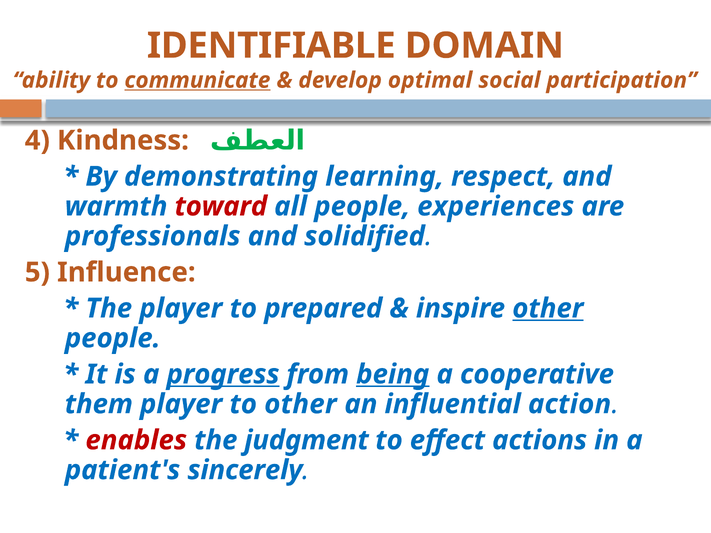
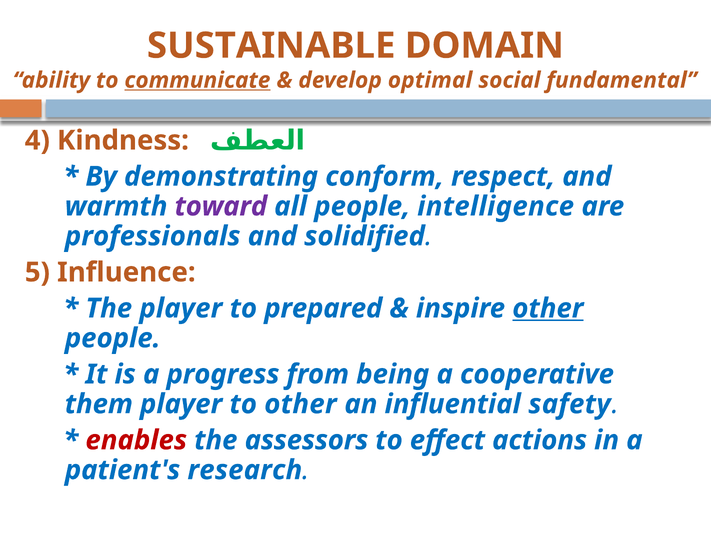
IDENTIFIABLE: IDENTIFIABLE -> SUSTAINABLE
participation: participation -> fundamental
learning: learning -> conform
toward colour: red -> purple
experiences: experiences -> intelligence
progress underline: present -> none
being underline: present -> none
action: action -> safety
judgment: judgment -> assessors
sincerely: sincerely -> research
